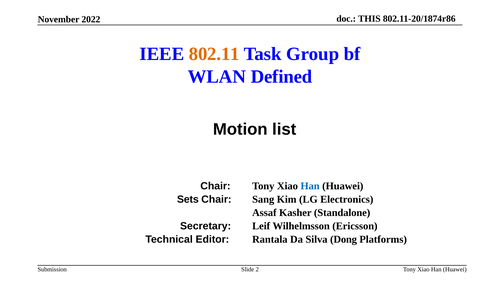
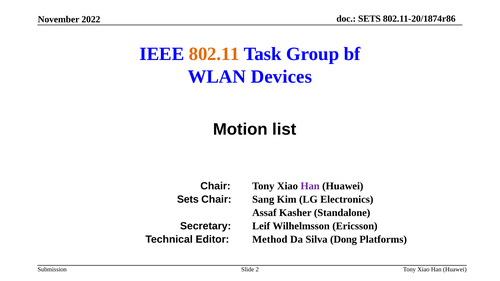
THIS at (369, 19): THIS -> SETS
Defined: Defined -> Devices
Han at (310, 186) colour: blue -> purple
Rantala: Rantala -> Method
